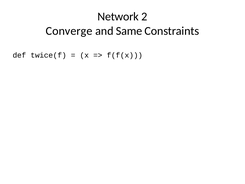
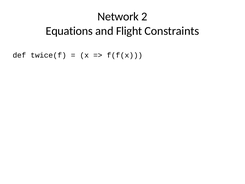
Converge: Converge -> Equations
Same: Same -> Flight
